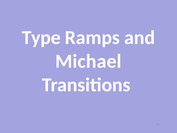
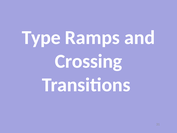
Michael: Michael -> Crossing
